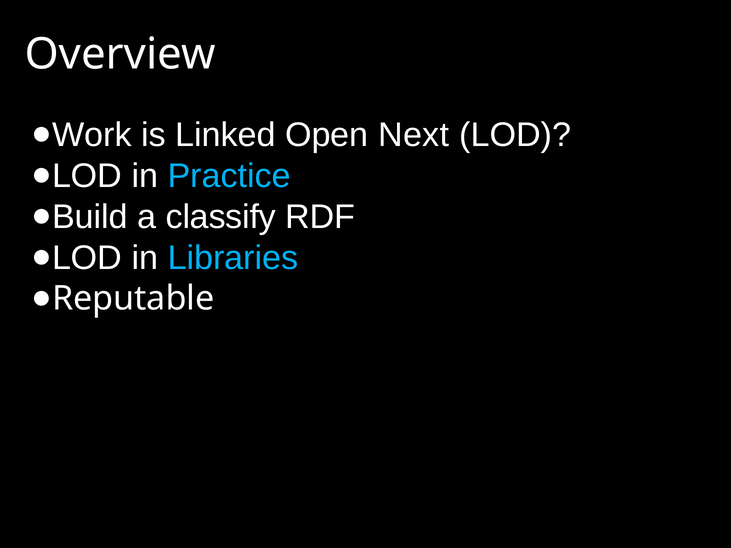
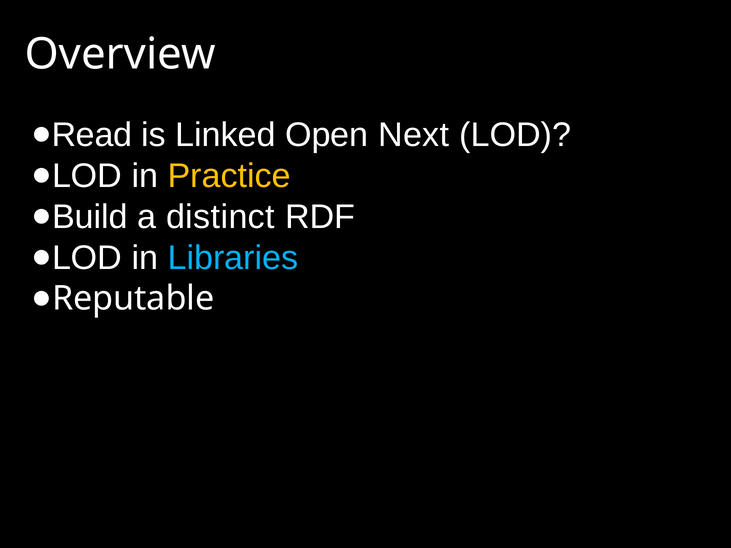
Work: Work -> Read
Practice colour: light blue -> yellow
classify: classify -> distinct
